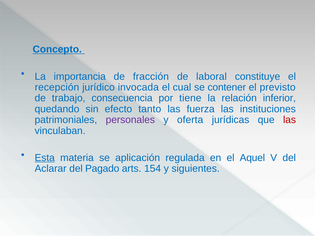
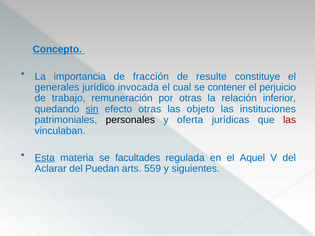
laboral: laboral -> resulte
recepción: recepción -> generales
previsto: previsto -> perjuicio
consecuencia: consecuencia -> remuneración
por tiene: tiene -> otras
sin underline: none -> present
efecto tanto: tanto -> otras
fuerza: fuerza -> objeto
personales colour: purple -> black
aplicación: aplicación -> facultades
Pagado: Pagado -> Puedan
154: 154 -> 559
